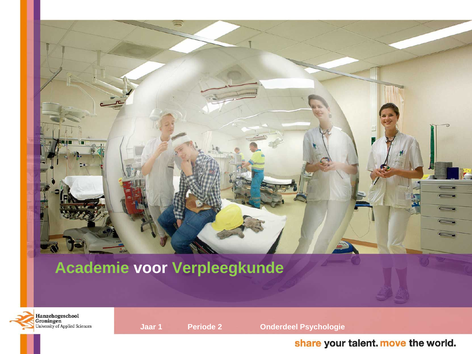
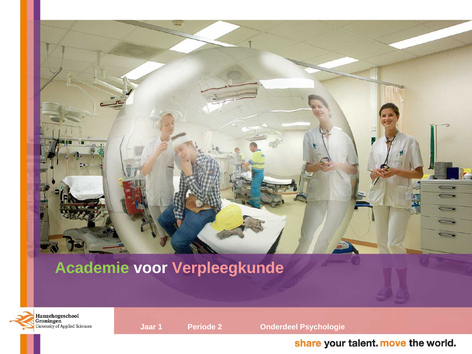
Verpleegkunde colour: light green -> pink
